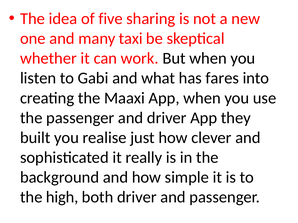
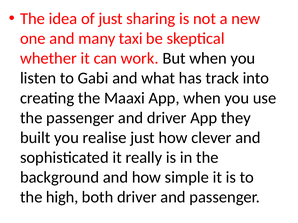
of five: five -> just
fares: fares -> track
